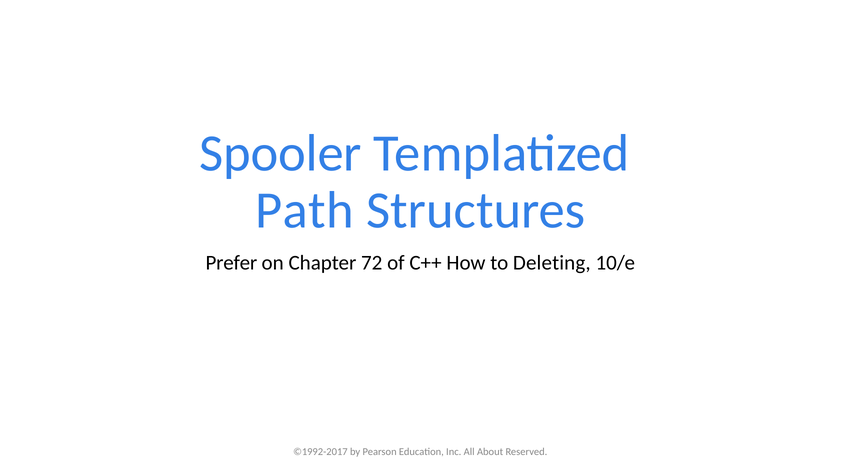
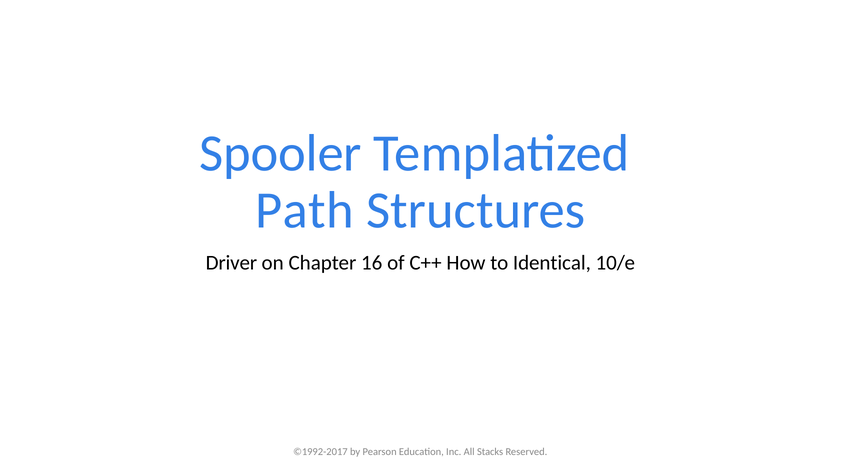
Prefer: Prefer -> Driver
72: 72 -> 16
Deleting: Deleting -> Identical
About: About -> Stacks
